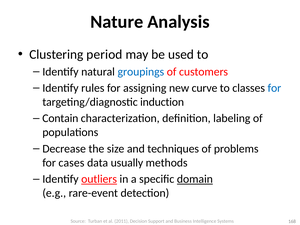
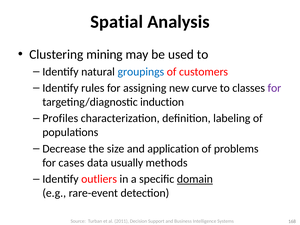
Nature: Nature -> Spatial
period: period -> mining
for at (274, 88) colour: blue -> purple
Contain: Contain -> Profiles
techniques: techniques -> application
outliers underline: present -> none
